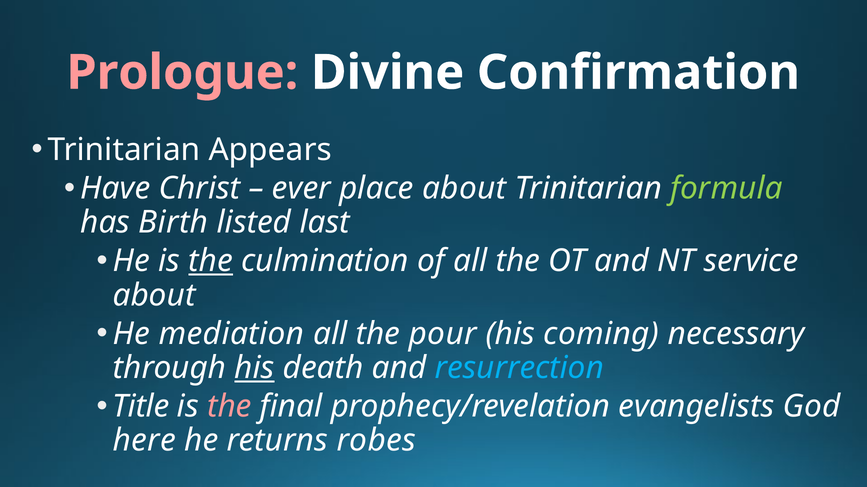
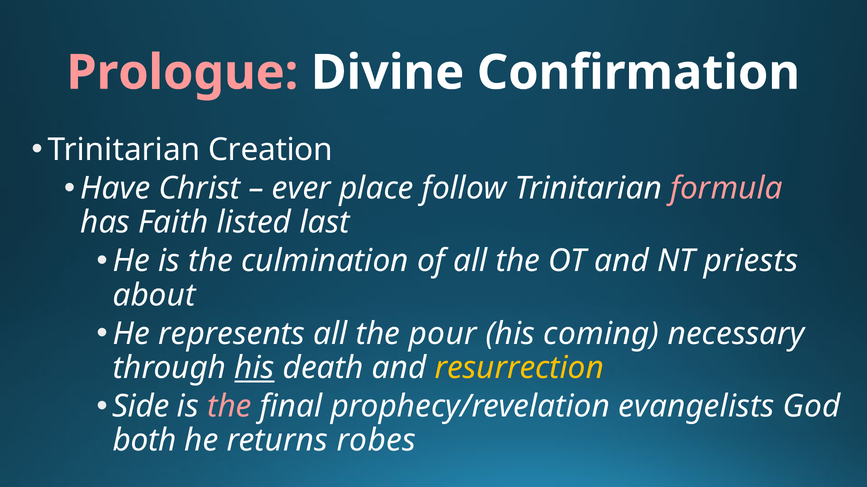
Appears: Appears -> Creation
place about: about -> follow
formula colour: light green -> pink
Birth: Birth -> Faith
the at (211, 261) underline: present -> none
service: service -> priests
mediation: mediation -> represents
resurrection colour: light blue -> yellow
Title: Title -> Side
here: here -> both
